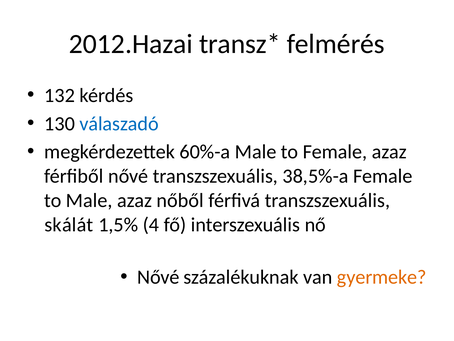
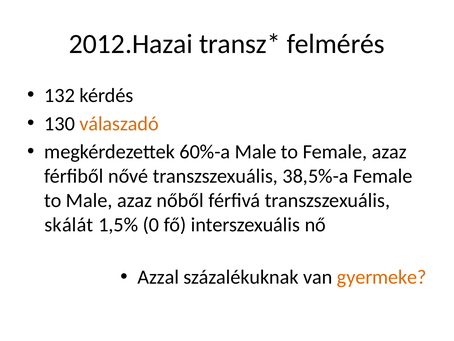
válaszadó colour: blue -> orange
4: 4 -> 0
Nővé at (158, 277): Nővé -> Azzal
